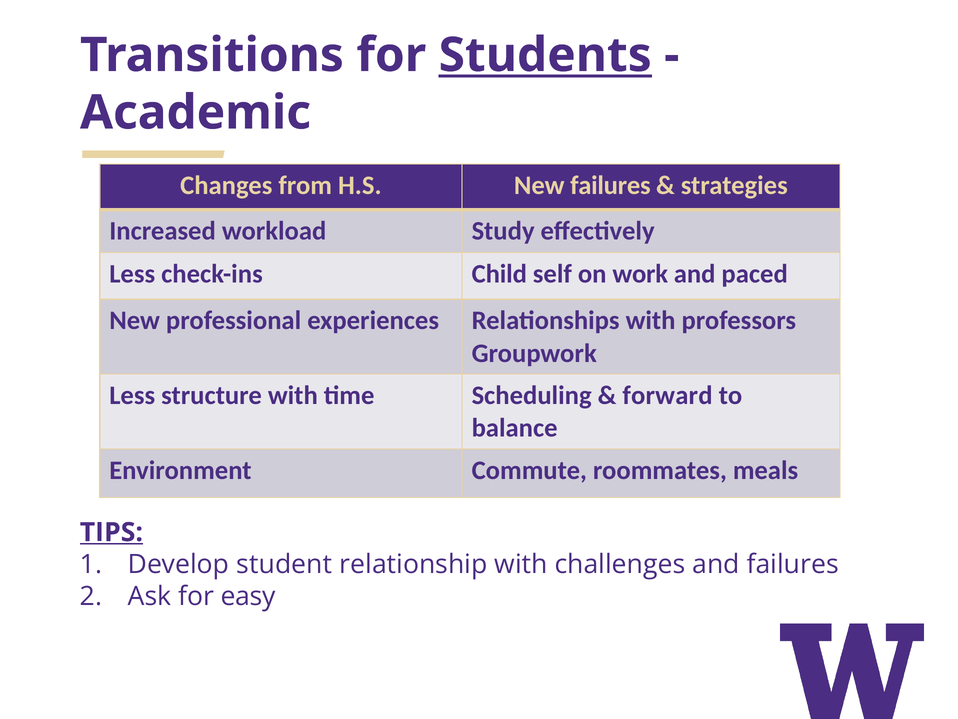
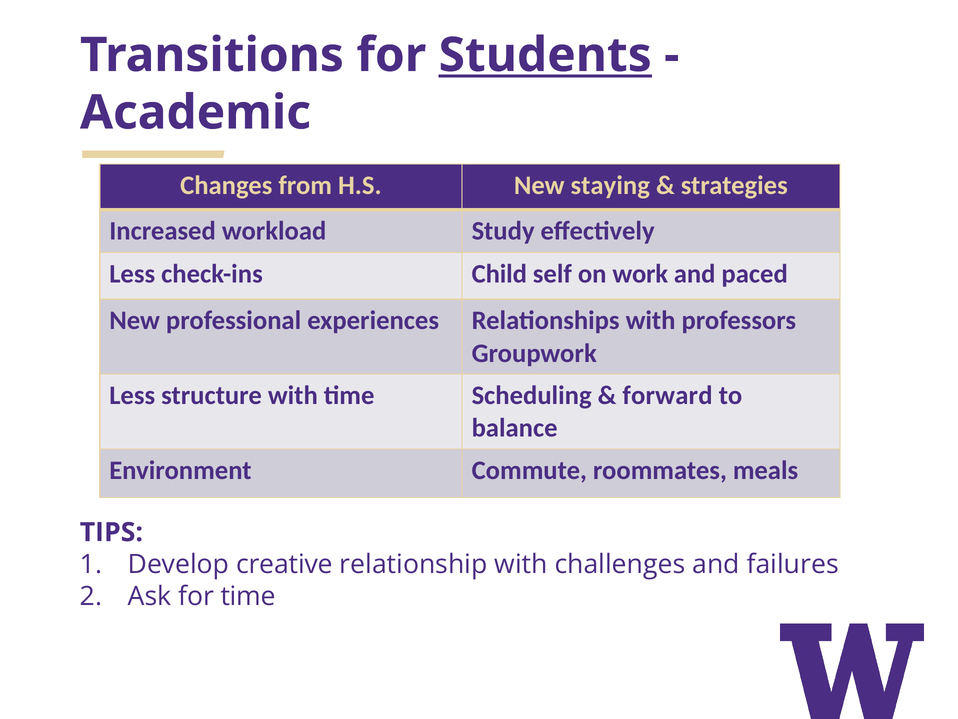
New failures: failures -> staying
TIPS underline: present -> none
student: student -> creative
for easy: easy -> time
